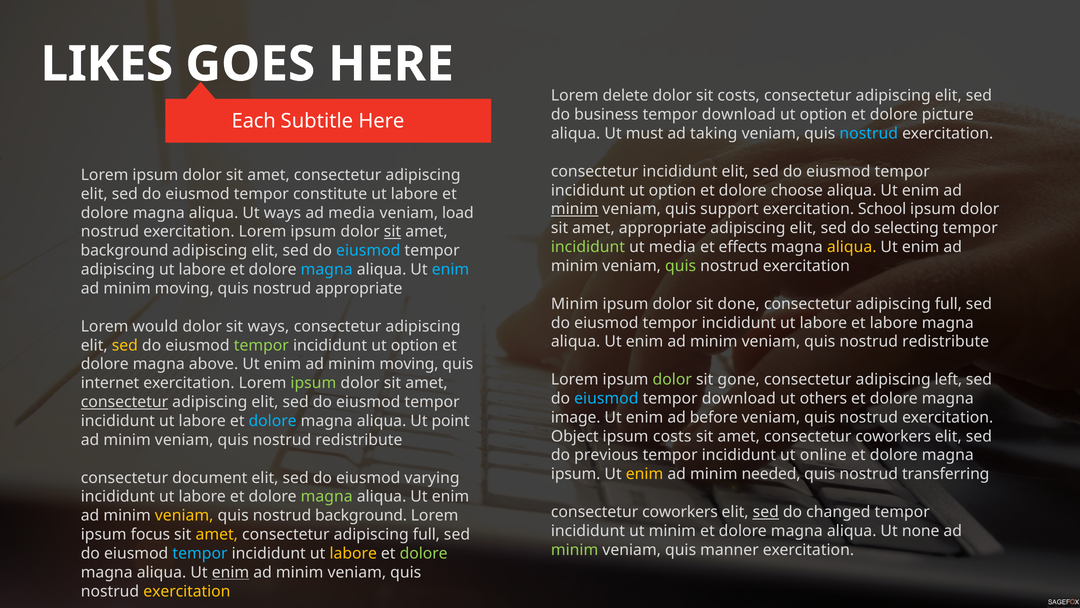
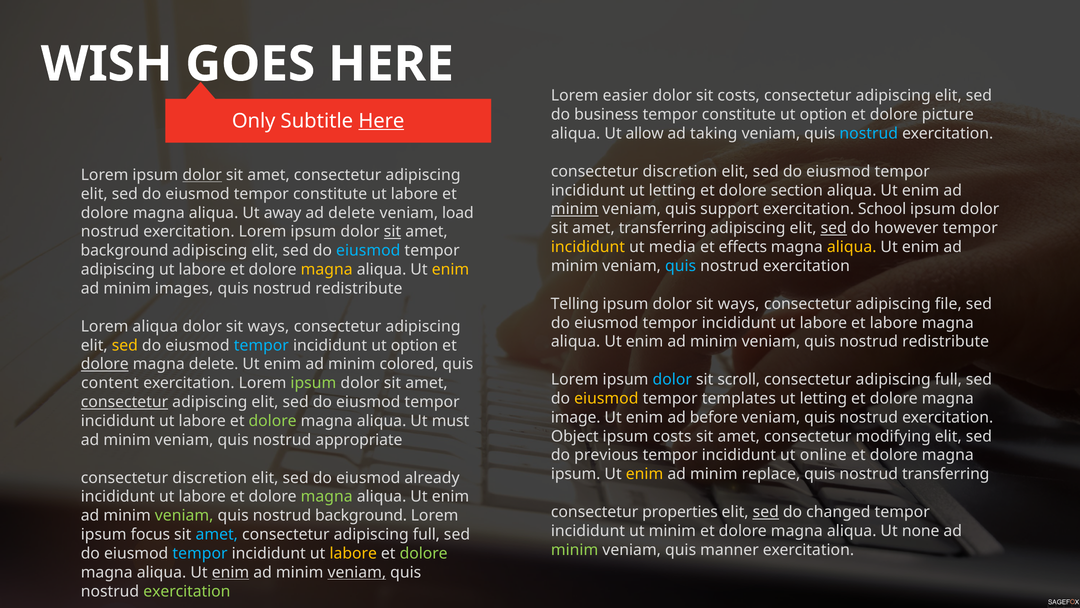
LIKES: LIKES -> WISH
delete: delete -> easier
download at (739, 115): download -> constitute
Each: Each -> Only
Here at (381, 121) underline: none -> present
must: must -> allow
incididunt at (680, 171): incididunt -> discretion
dolor at (202, 175) underline: none -> present
option at (672, 190): option -> letting
choose: choose -> section
Ut ways: ways -> away
ad media: media -> delete
amet appropriate: appropriate -> transferring
sed at (834, 228) underline: none -> present
selecting: selecting -> however
incididunt at (588, 247) colour: light green -> yellow
quis at (681, 266) colour: light green -> light blue
magna at (327, 269) colour: light blue -> yellow
enim at (450, 269) colour: light blue -> yellow
moving at (184, 288): moving -> images
appropriate at (359, 288): appropriate -> redistribute
Minim at (575, 304): Minim -> Telling
ipsum dolor sit done: done -> ways
full at (948, 304): full -> file
Lorem would: would -> aliqua
tempor at (261, 345) colour: light green -> light blue
dolore at (105, 364) underline: none -> present
magna above: above -> delete
moving at (409, 364): moving -> colored
dolor at (672, 379) colour: light green -> light blue
gone: gone -> scroll
left at (948, 379): left -> full
internet: internet -> content
eiusmod at (606, 398) colour: light blue -> yellow
download at (739, 398): download -> templates
others at (823, 398): others -> letting
dolore at (273, 421) colour: light blue -> light green
point: point -> must
amet consectetur coworkers: coworkers -> modifying
redistribute at (359, 440): redistribute -> appropriate
needed: needed -> replace
document at (210, 477): document -> discretion
varying: varying -> already
coworkers at (680, 512): coworkers -> properties
veniam at (184, 515) colour: yellow -> light green
amet at (217, 534) colour: yellow -> light blue
veniam at (357, 572) underline: none -> present
exercitation at (187, 591) colour: yellow -> light green
